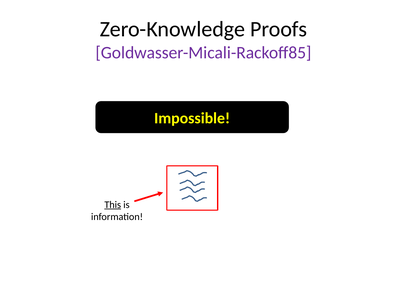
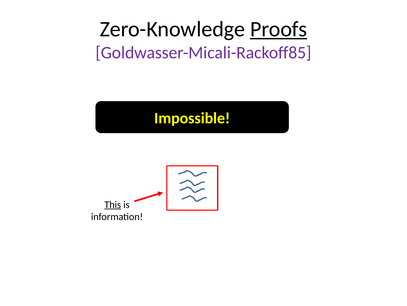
Proofs underline: none -> present
